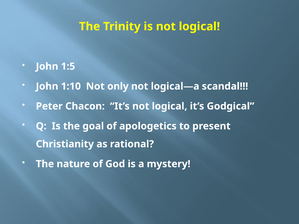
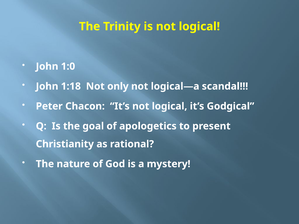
1:5: 1:5 -> 1:0
1:10: 1:10 -> 1:18
